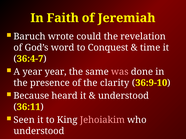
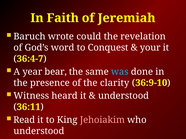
time: time -> your
year year: year -> bear
was colour: pink -> light blue
Because at (31, 96): Because -> Witness
Seen: Seen -> Read
